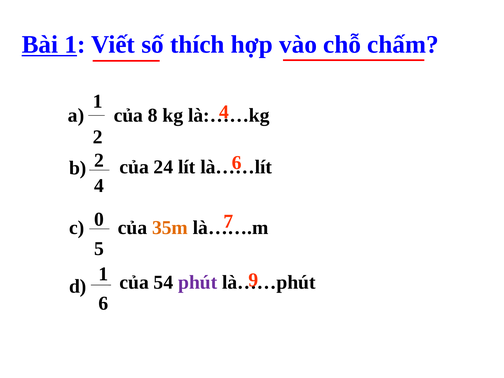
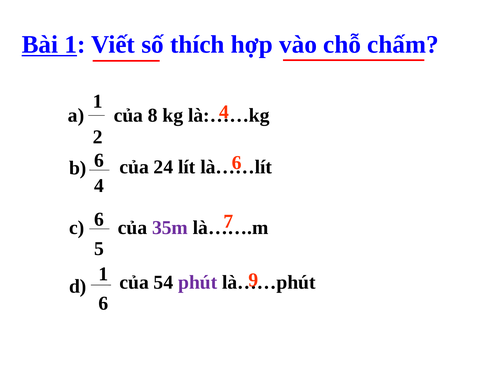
b 2: 2 -> 6
c 0: 0 -> 6
35m colour: orange -> purple
